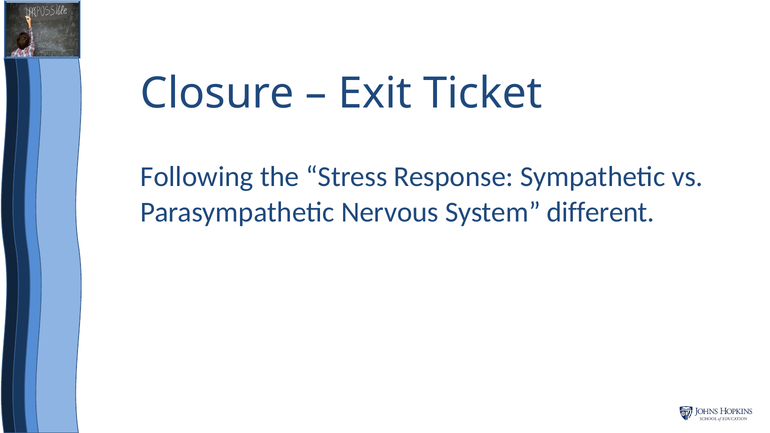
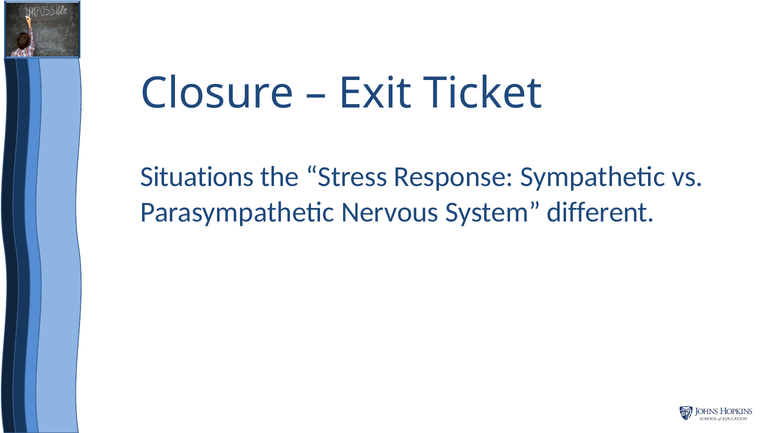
Following: Following -> Situations
